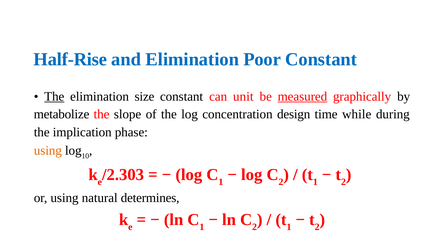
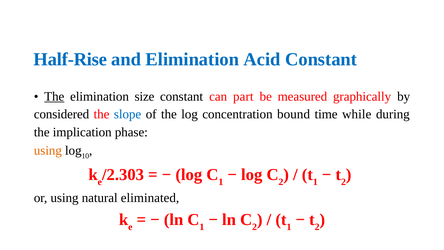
Poor: Poor -> Acid
unit: unit -> part
measured underline: present -> none
metabolize: metabolize -> considered
slope colour: black -> blue
design: design -> bound
determines: determines -> eliminated
